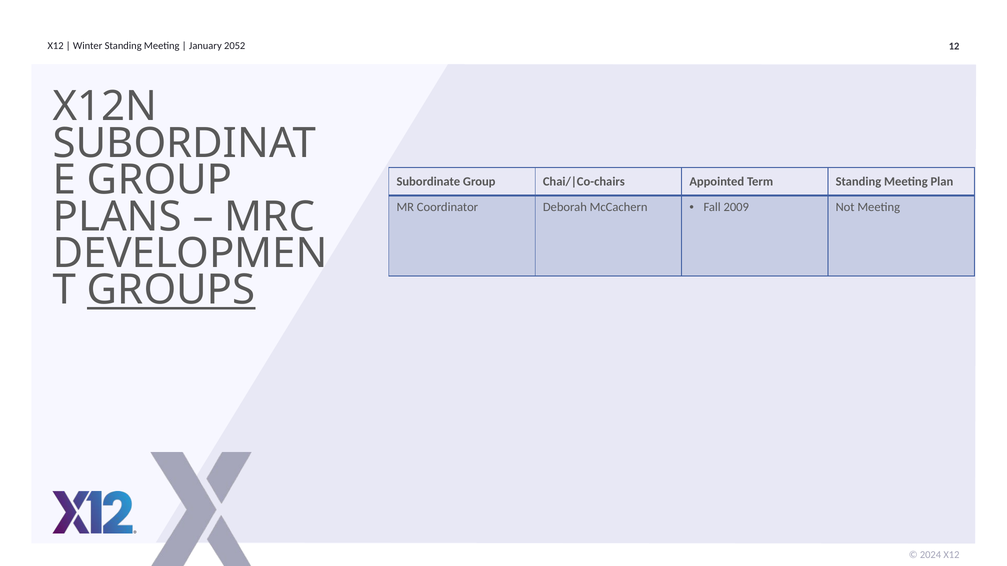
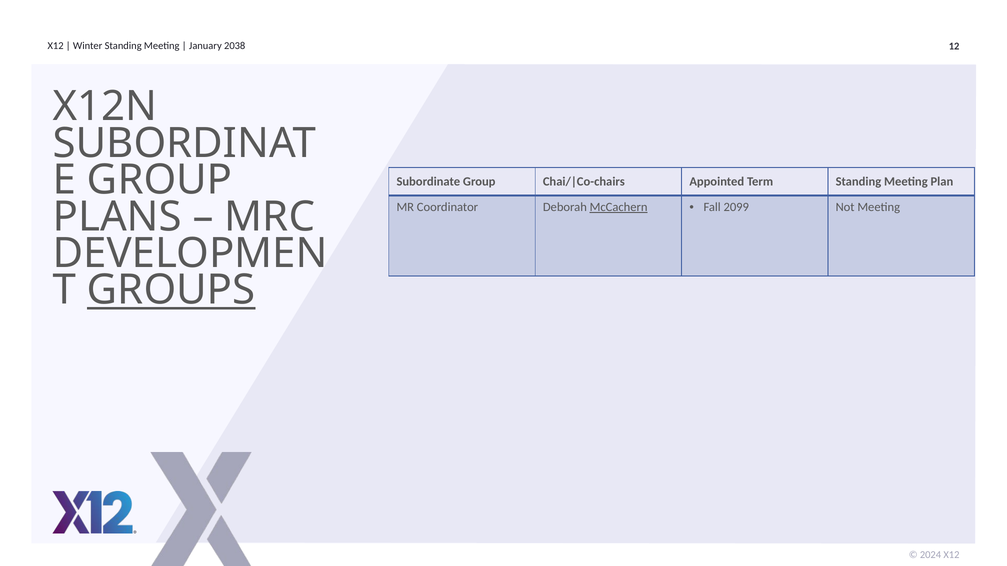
2052: 2052 -> 2038
McCachern underline: none -> present
2009: 2009 -> 2099
